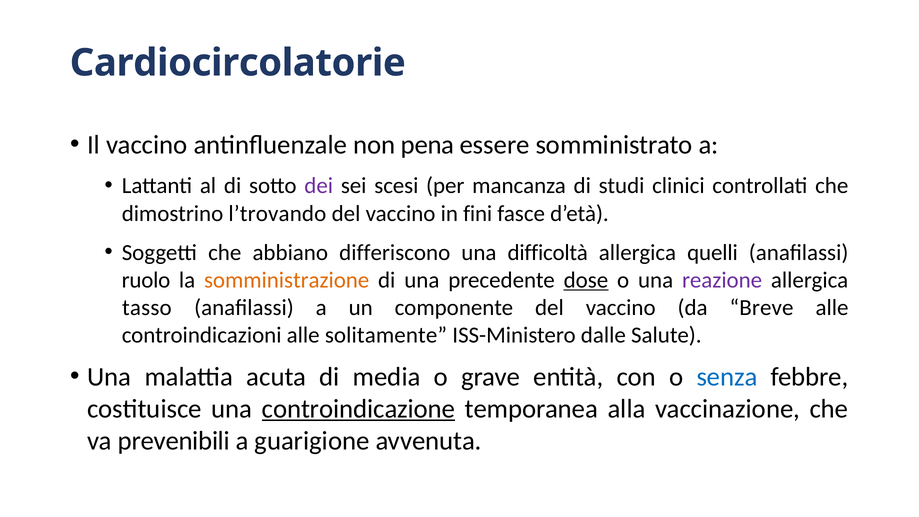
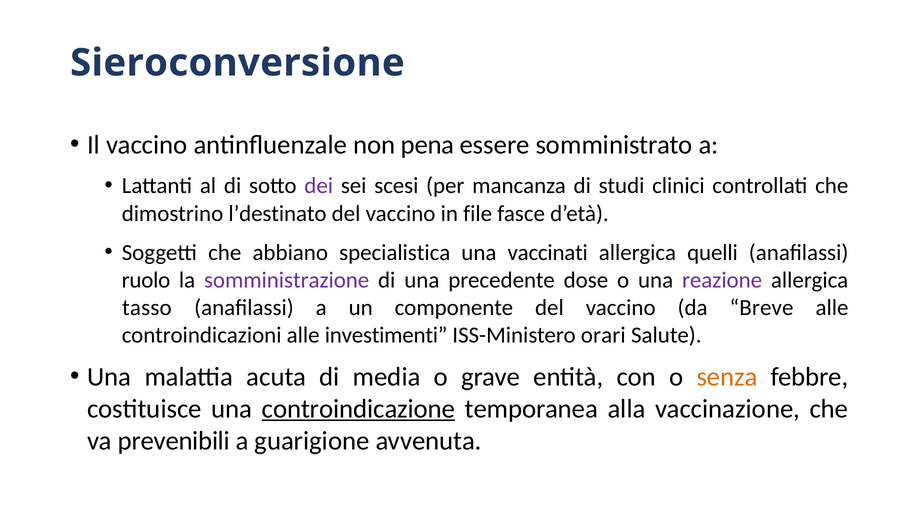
Cardiocircolatorie: Cardiocircolatorie -> Sieroconversione
l’trovando: l’trovando -> l’destinato
fini: fini -> file
differiscono: differiscono -> specialistica
difficoltà: difficoltà -> vaccinati
somministrazione colour: orange -> purple
dose underline: present -> none
solitamente: solitamente -> investimenti
dalle: dalle -> orari
senza colour: blue -> orange
